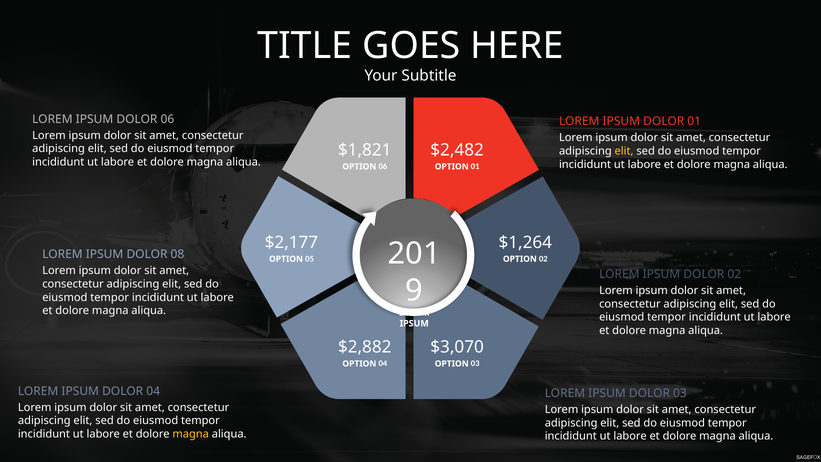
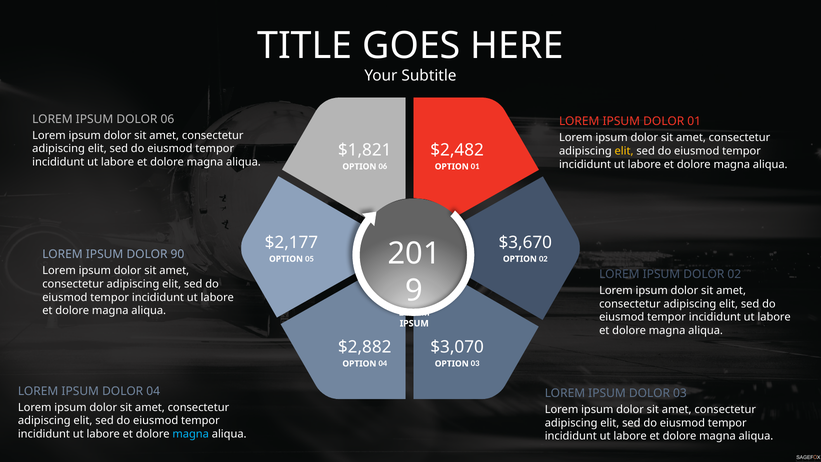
$1,264: $1,264 -> $3,670
08: 08 -> 90
magna at (191, 434) colour: yellow -> light blue
